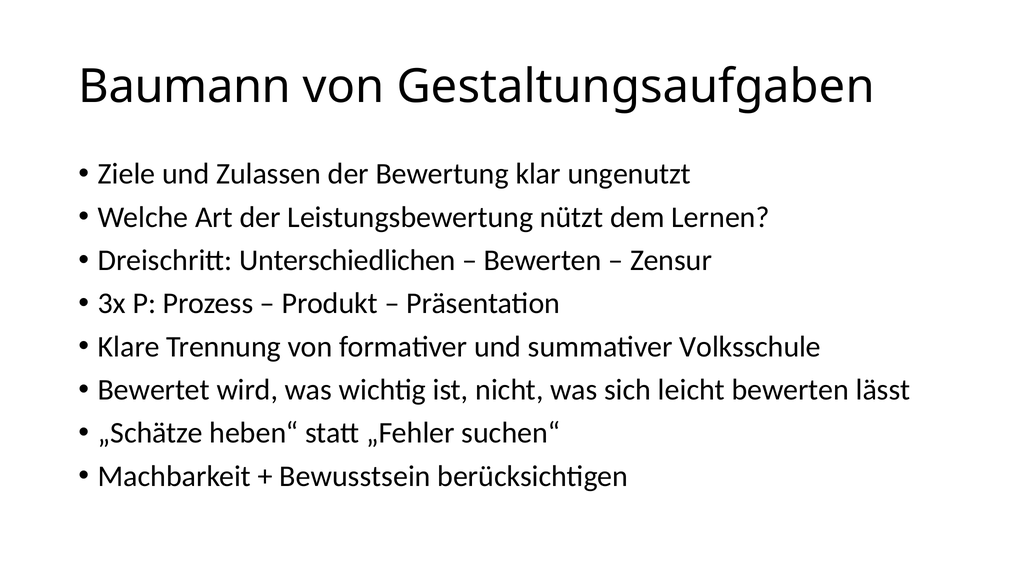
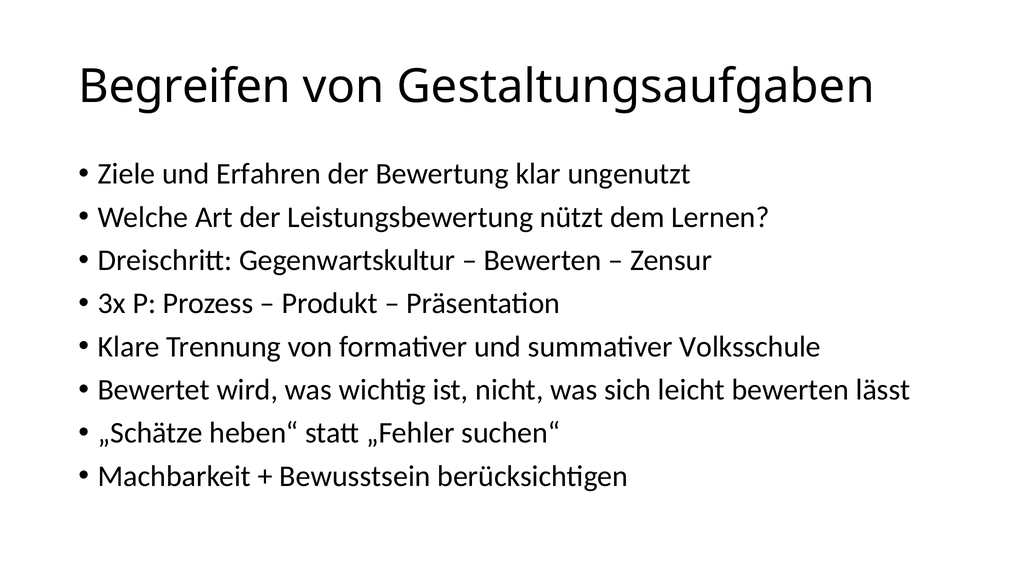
Baumann: Baumann -> Begreifen
Zulassen: Zulassen -> Erfahren
Unterschiedlichen: Unterschiedlichen -> Gegenwartskultur
